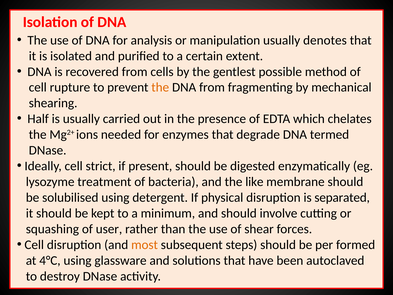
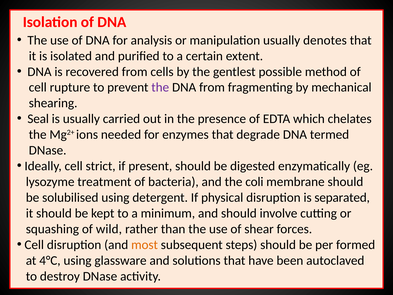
the at (160, 87) colour: orange -> purple
Half: Half -> Seal
like: like -> coli
user: user -> wild
